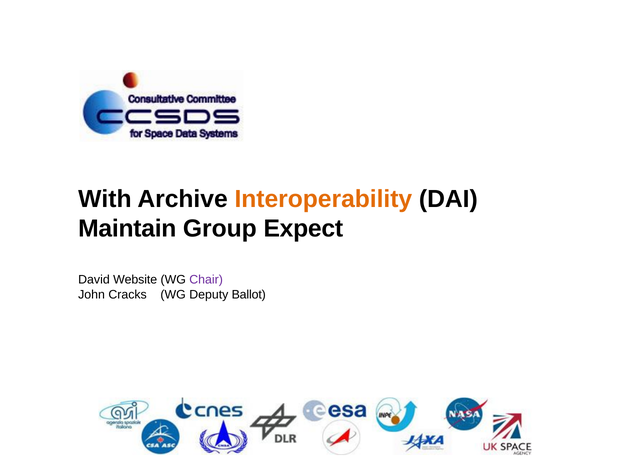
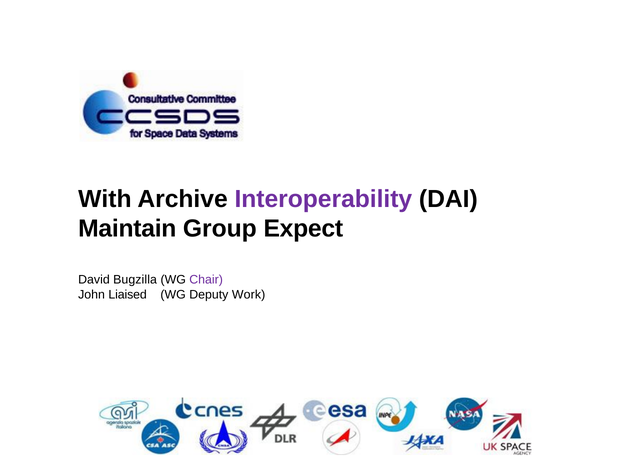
Interoperability colour: orange -> purple
Website: Website -> Bugzilla
Cracks: Cracks -> Liaised
Ballot: Ballot -> Work
